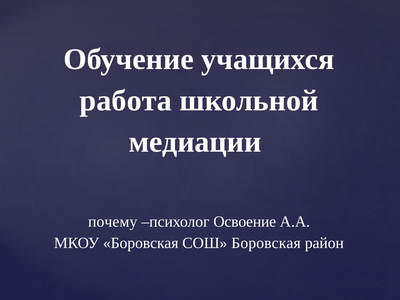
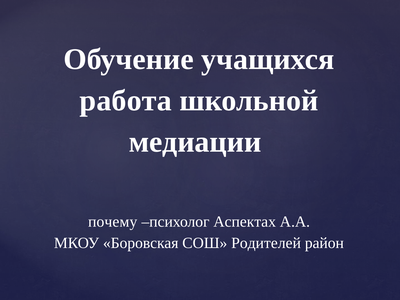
Освоение: Освоение -> Аспектах
СОШ Боровская: Боровская -> Родителей
